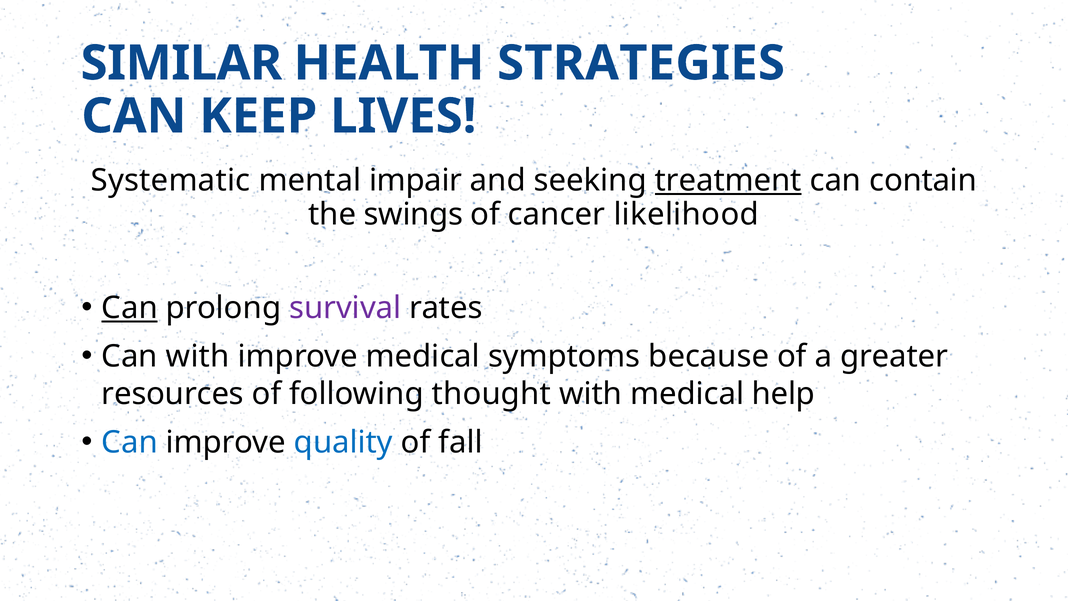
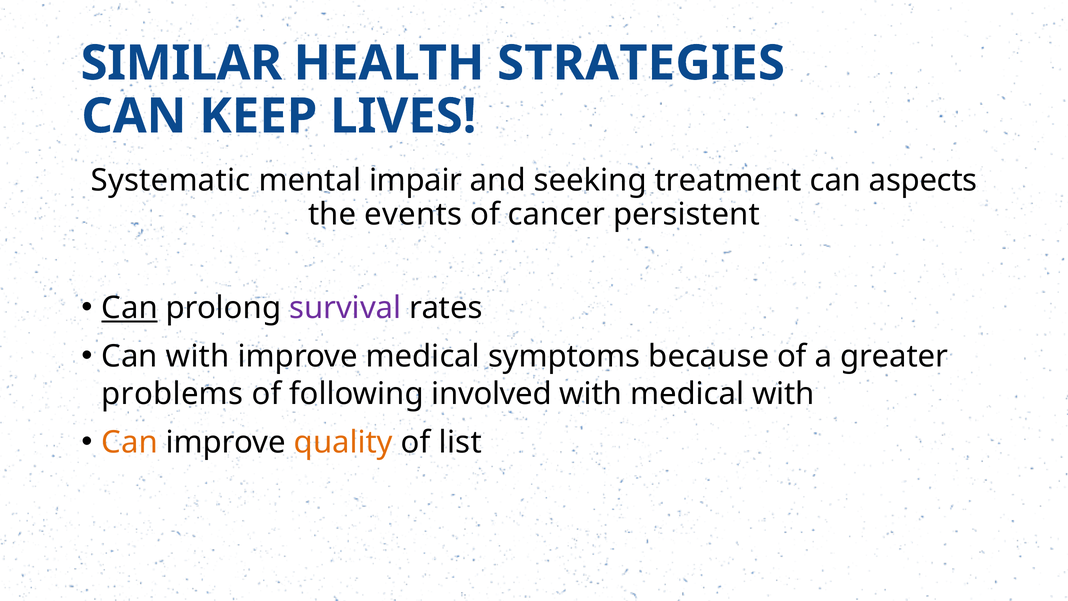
treatment underline: present -> none
contain: contain -> aspects
swings: swings -> events
likelihood: likelihood -> persistent
resources: resources -> problems
thought: thought -> involved
medical help: help -> with
Can at (130, 442) colour: blue -> orange
quality colour: blue -> orange
fall: fall -> list
